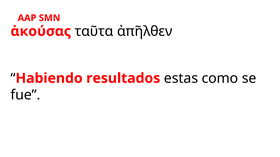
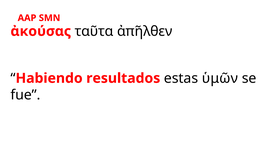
como: como -> ὑμῶν
